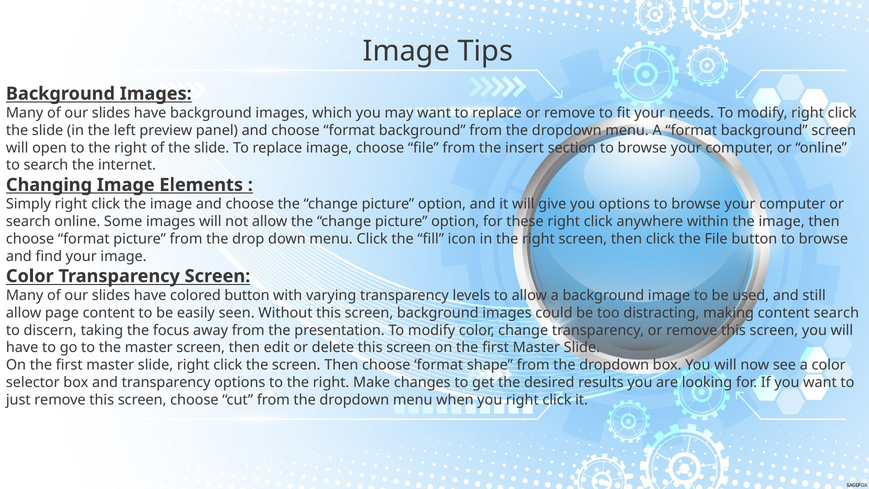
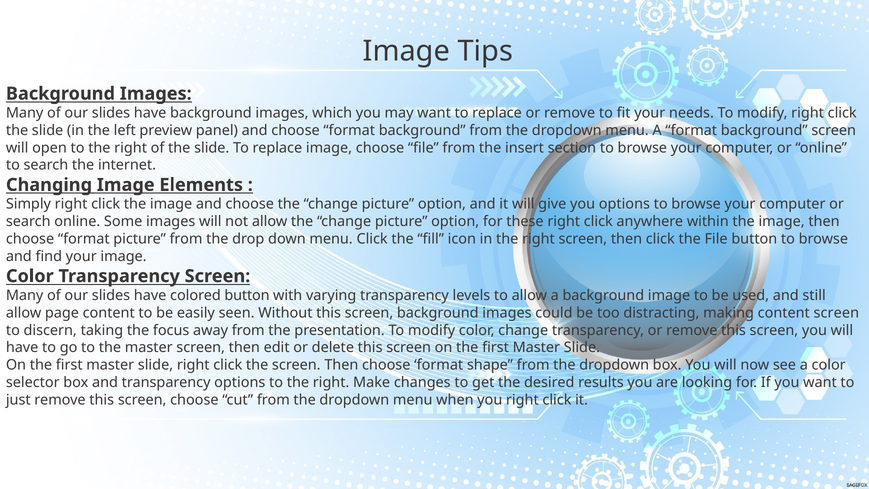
content search: search -> screen
